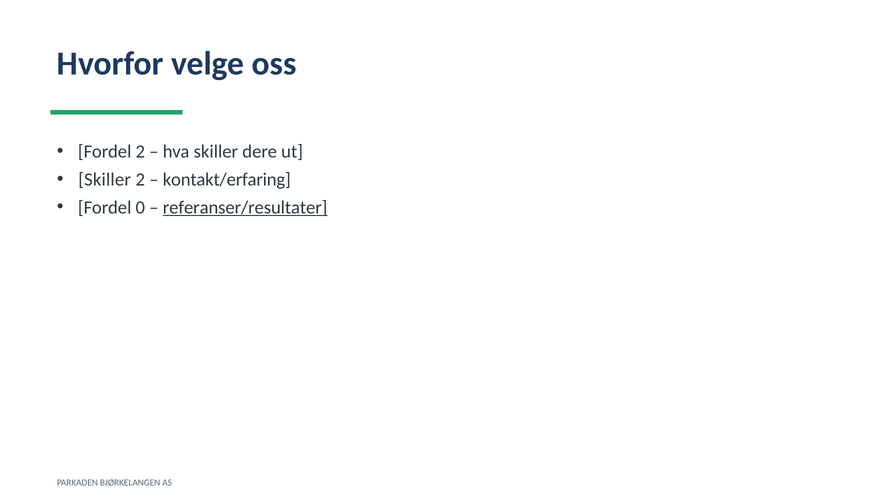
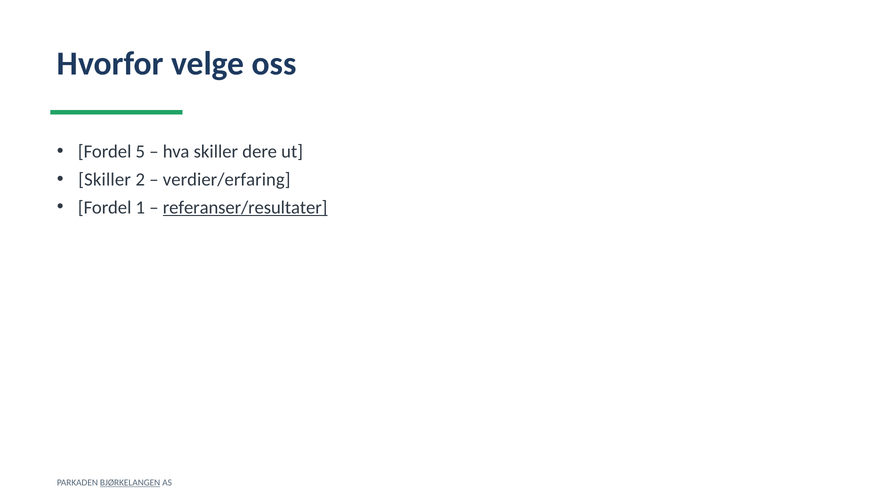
Fordel 2: 2 -> 5
kontakt/erfaring: kontakt/erfaring -> verdier/erfaring
0: 0 -> 1
BJØRKELANGEN underline: none -> present
